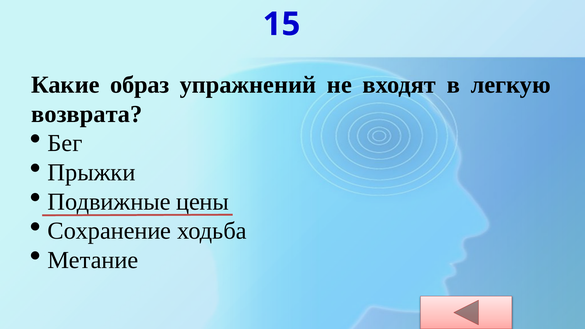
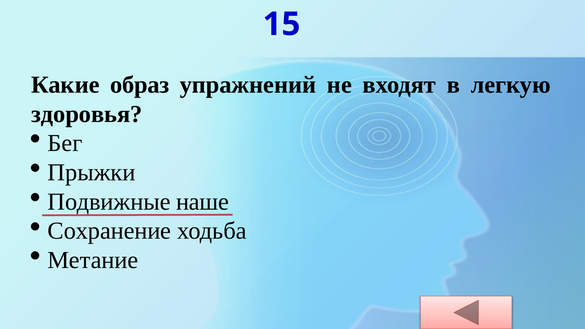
возврата: возврата -> здоровья
цены: цены -> наше
